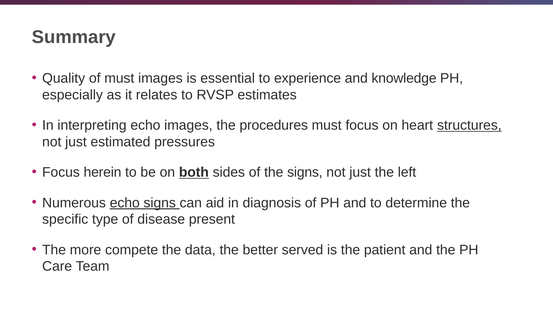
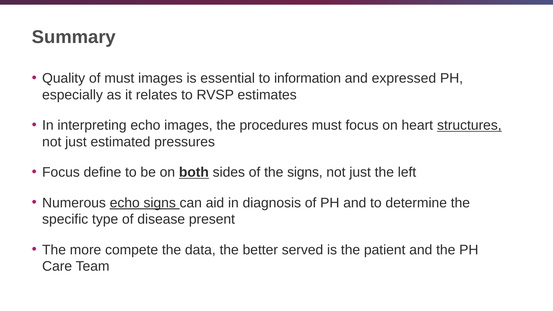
experience: experience -> information
knowledge: knowledge -> expressed
herein: herein -> define
